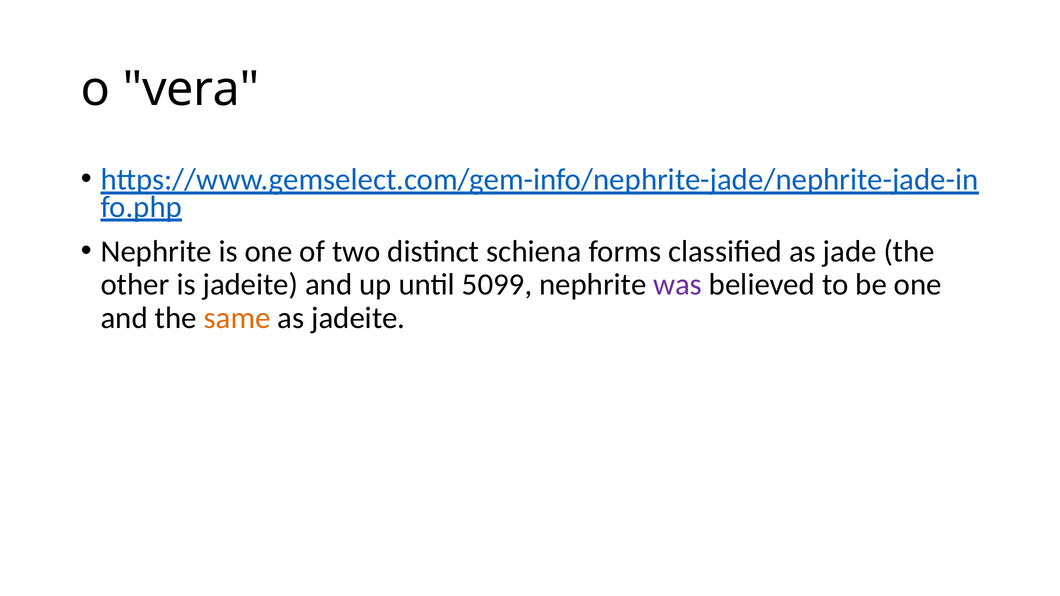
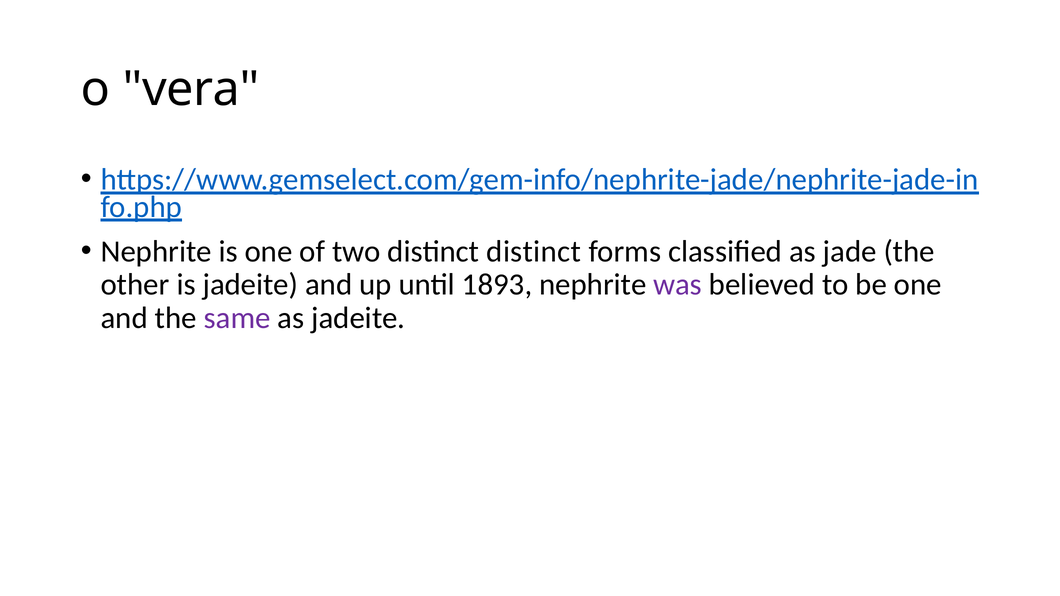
distinct schiena: schiena -> distinct
5099: 5099 -> 1893
same colour: orange -> purple
